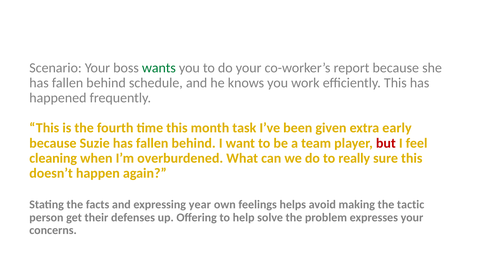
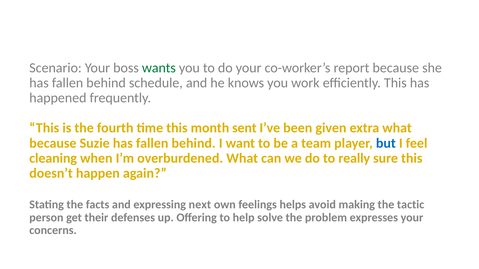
task: task -> sent
extra early: early -> what
but colour: red -> blue
year: year -> next
